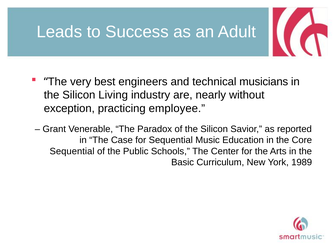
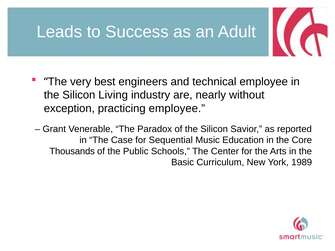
technical musicians: musicians -> employee
Sequential at (72, 151): Sequential -> Thousands
